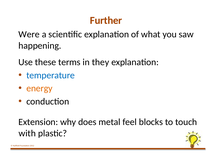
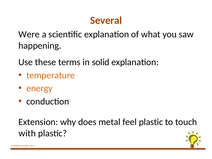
Further: Further -> Several
they: they -> solid
temperature colour: blue -> orange
feel blocks: blocks -> plastic
